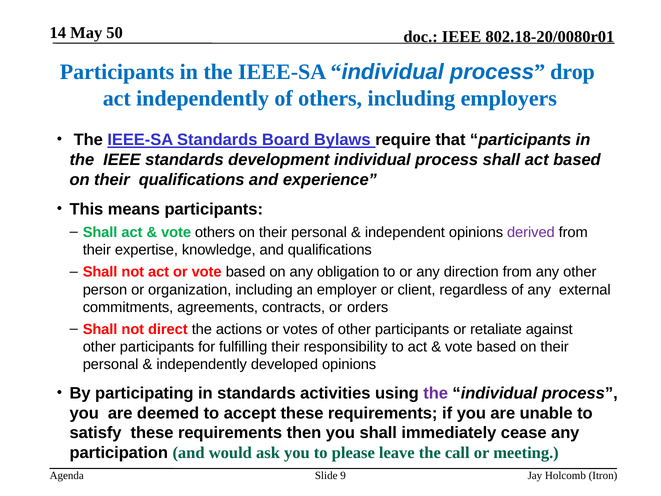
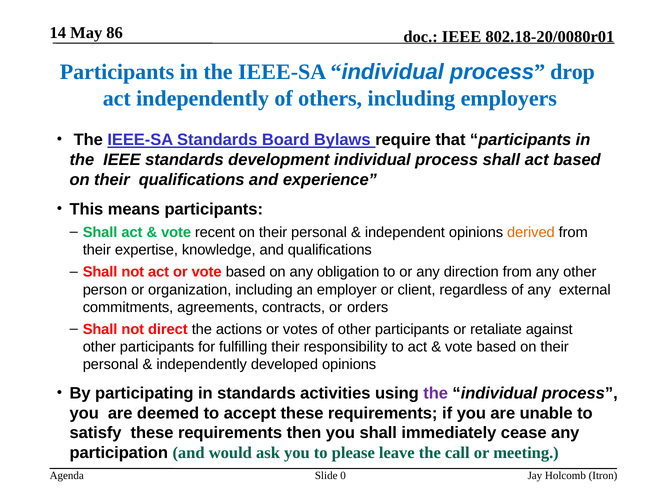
50: 50 -> 86
vote others: others -> recent
derived colour: purple -> orange
9: 9 -> 0
